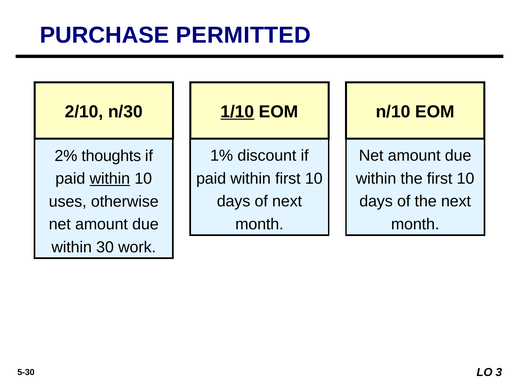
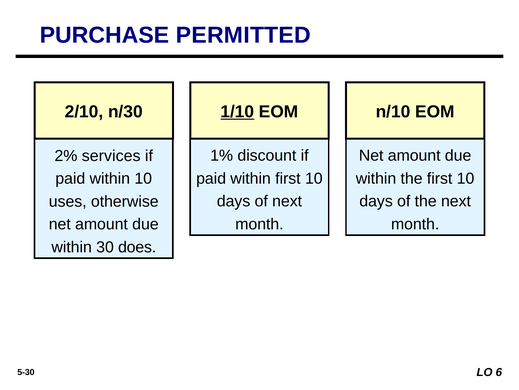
thoughts: thoughts -> services
within at (110, 178) underline: present -> none
work: work -> does
3: 3 -> 6
